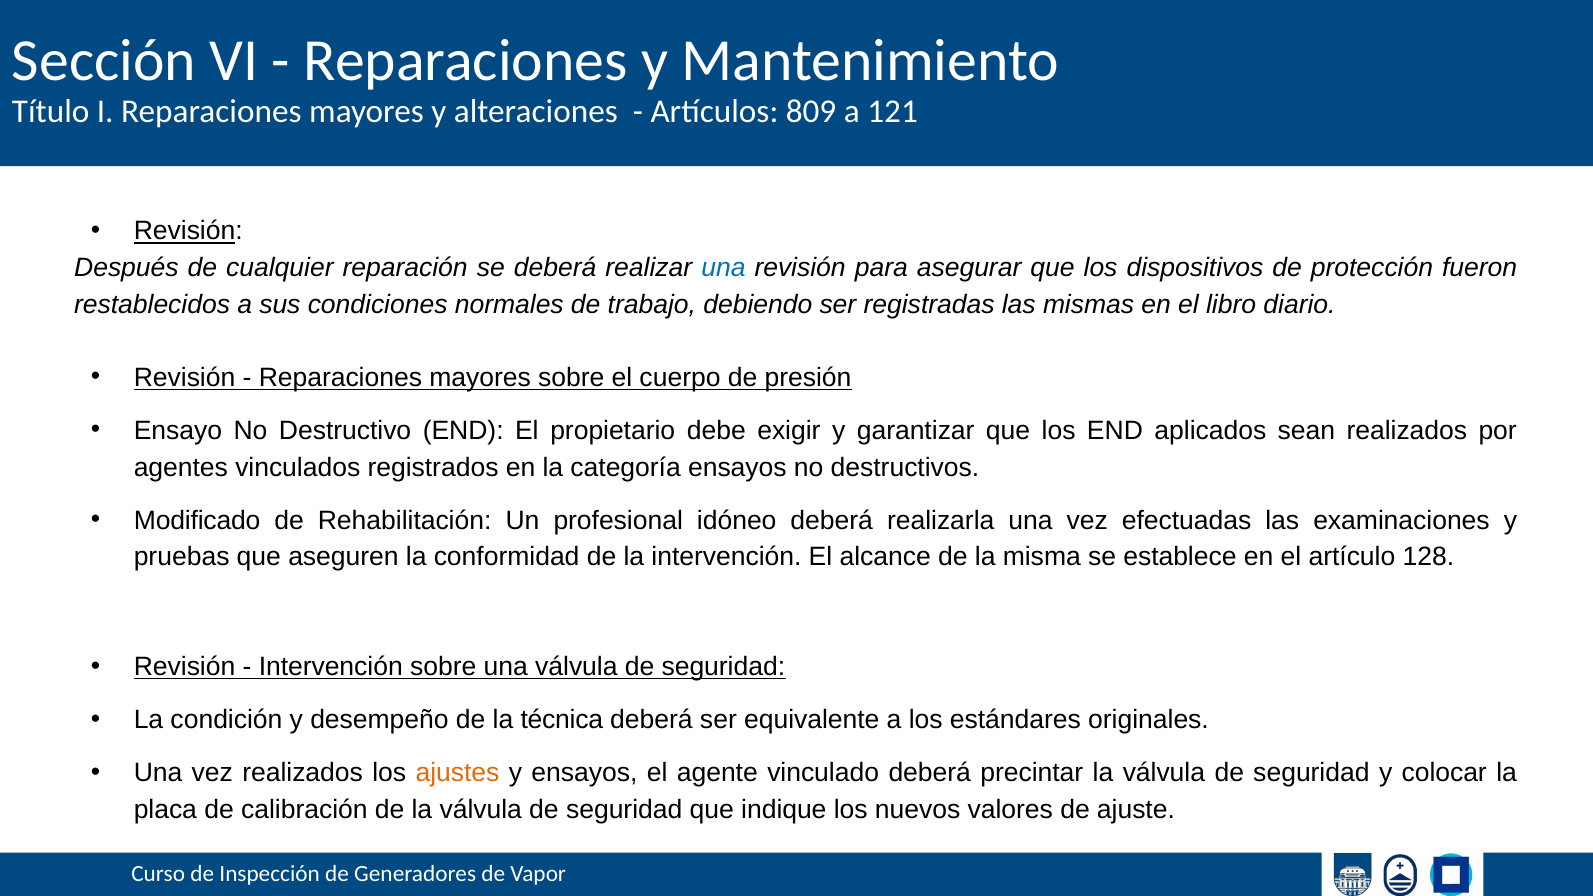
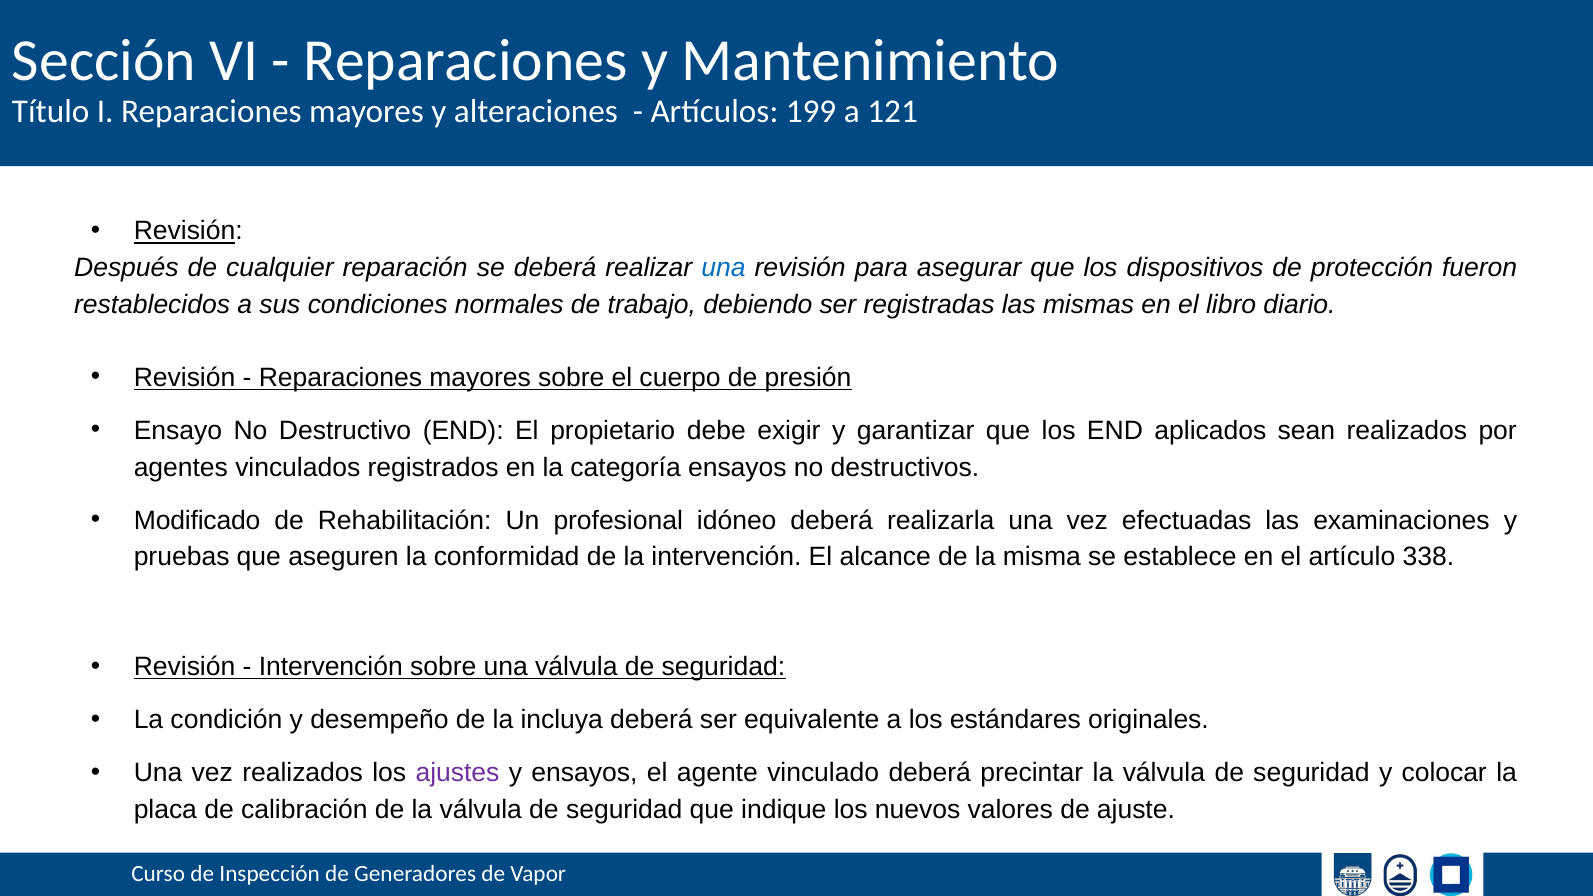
809: 809 -> 199
128: 128 -> 338
técnica: técnica -> incluya
ajustes colour: orange -> purple
